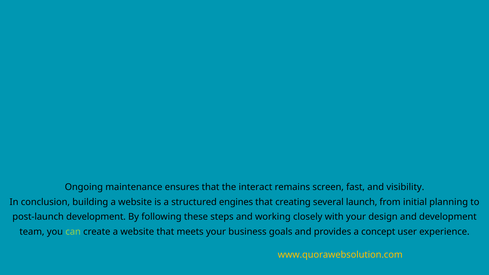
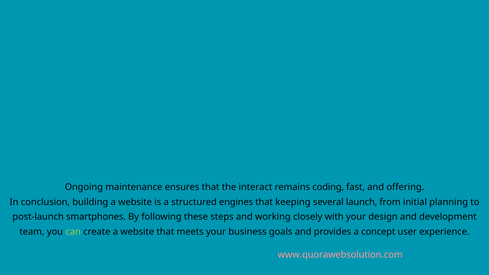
screen: screen -> coding
visibility: visibility -> offering
creating: creating -> keeping
post-launch development: development -> smartphones
www.quorawebsolution.com colour: yellow -> pink
